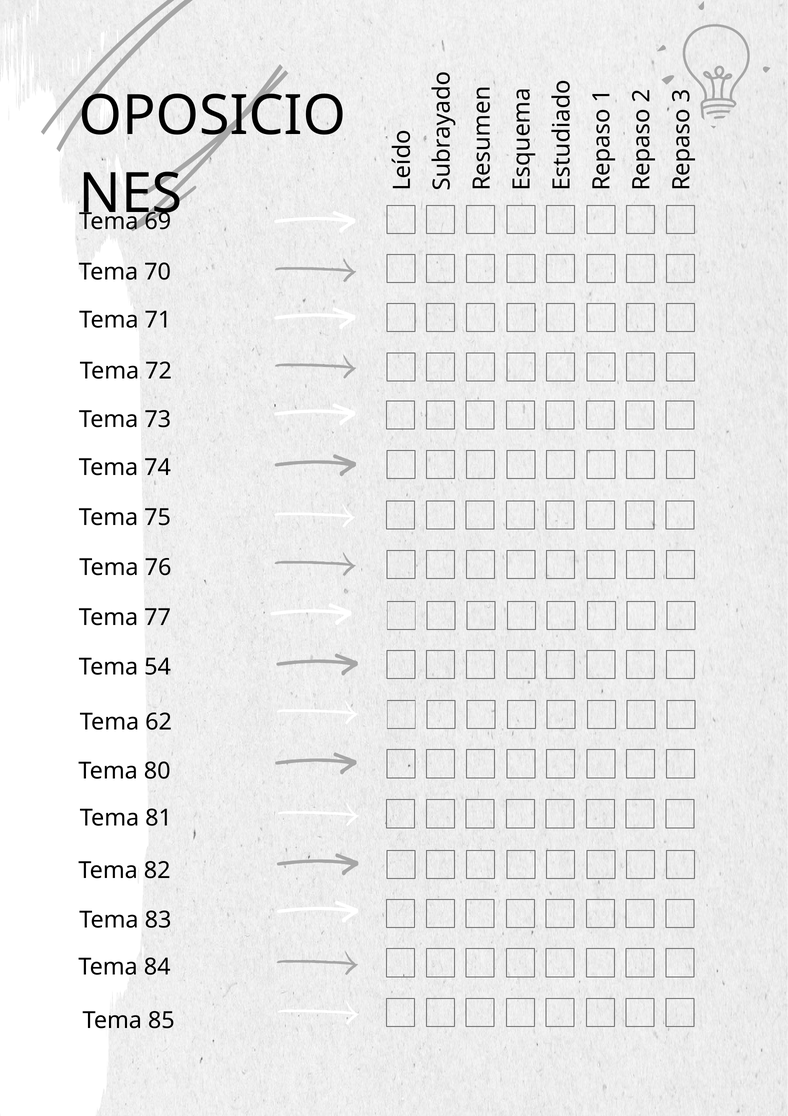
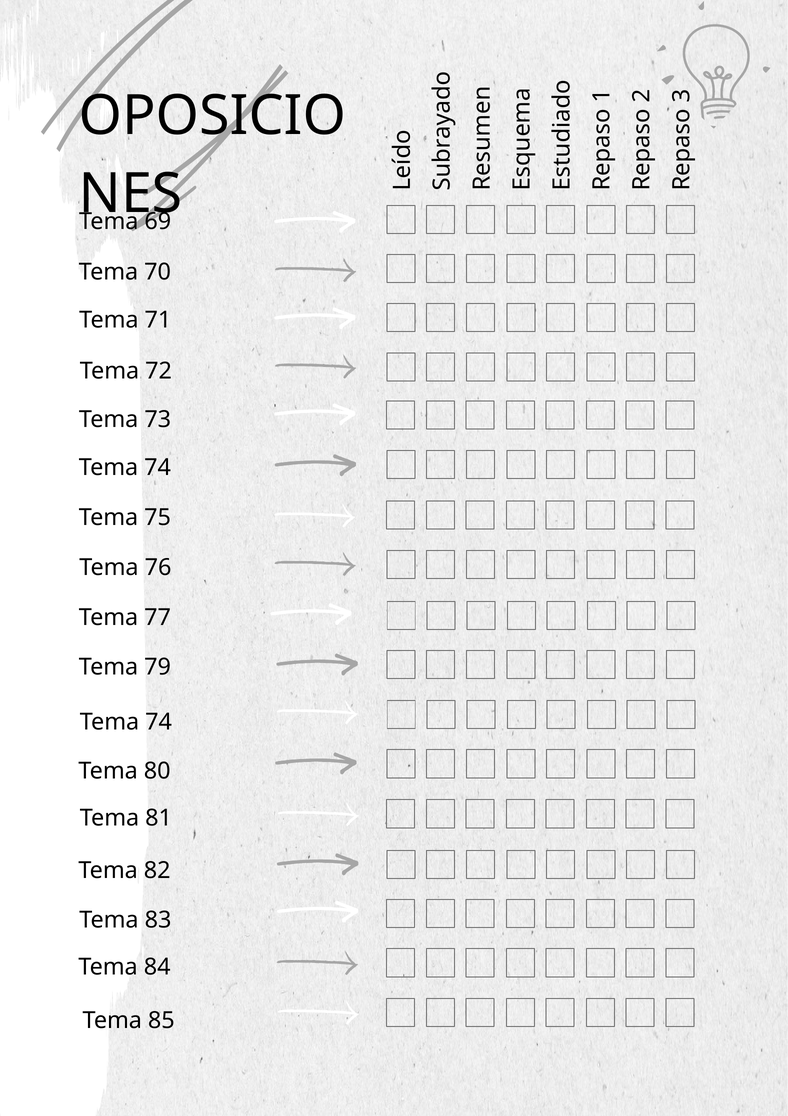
54: 54 -> 79
62 at (159, 721): 62 -> 74
